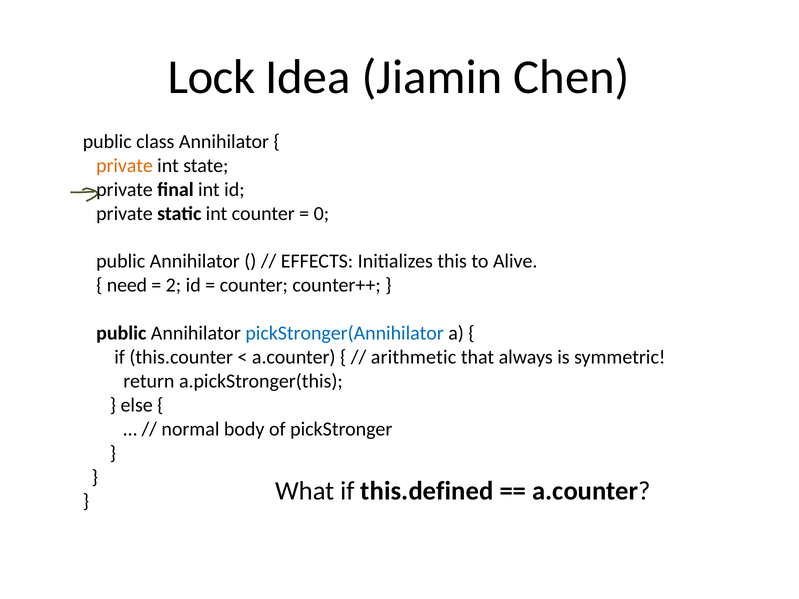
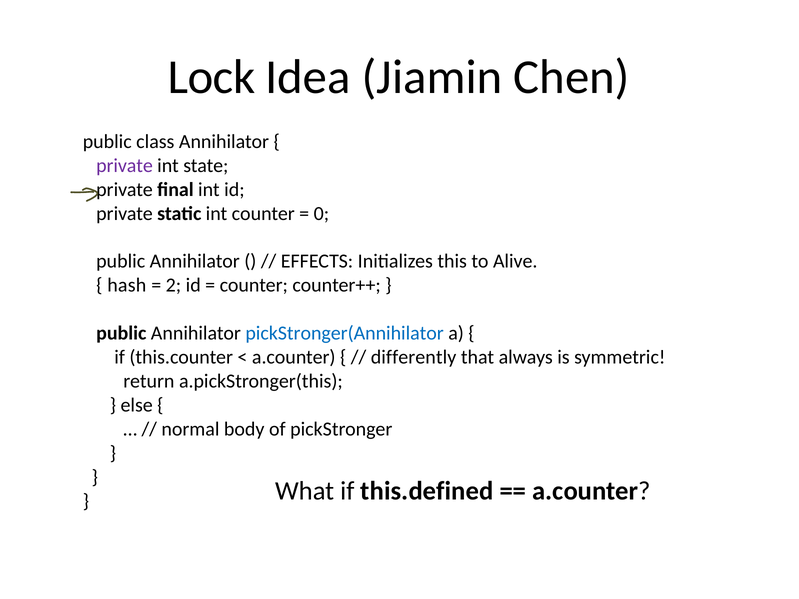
private at (125, 166) colour: orange -> purple
need: need -> hash
arithmetic: arithmetic -> differently
